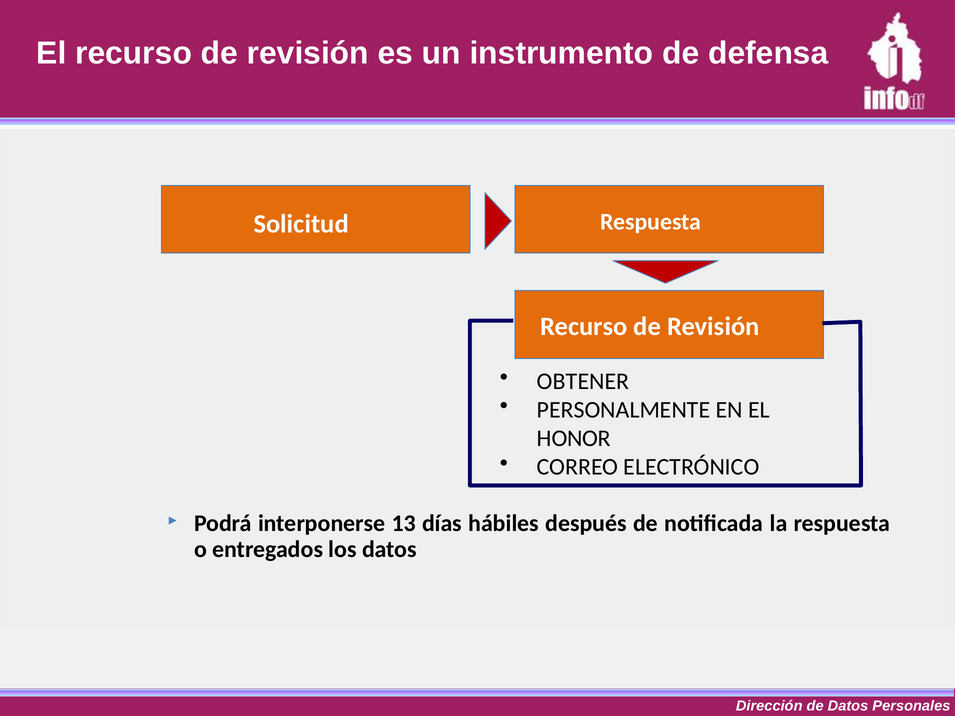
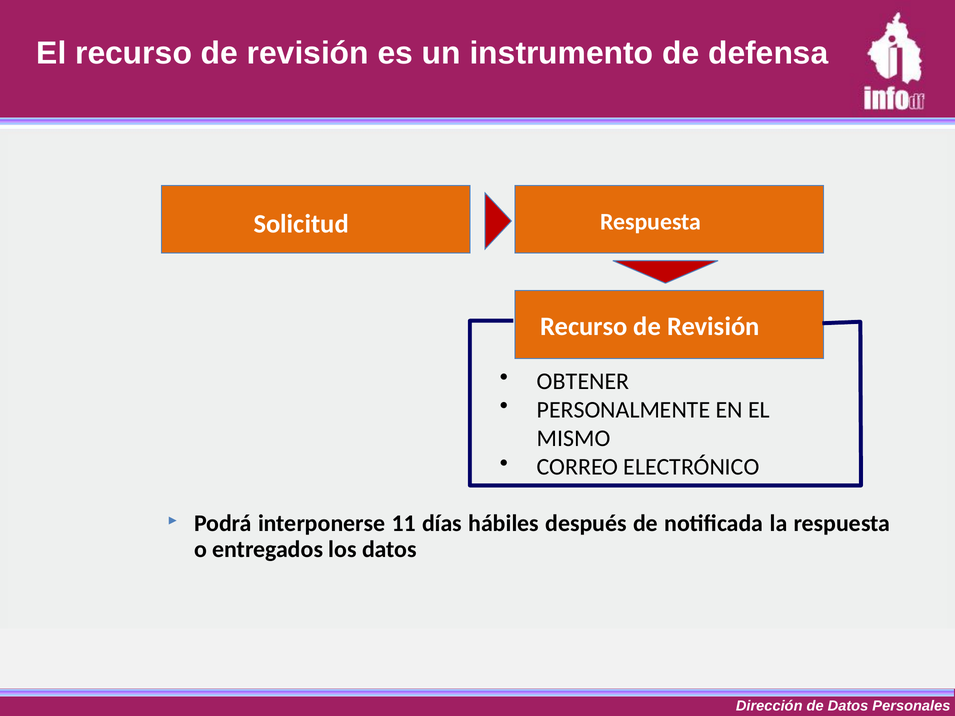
HONOR: HONOR -> MISMO
13: 13 -> 11
